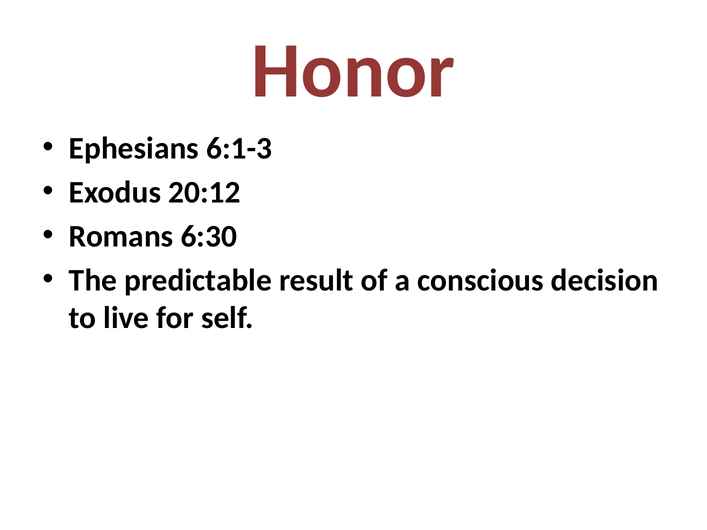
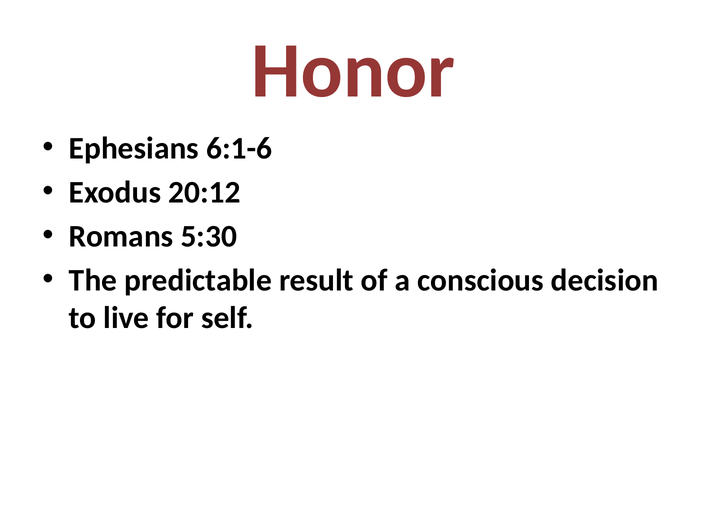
6:1-3: 6:1-3 -> 6:1-6
6:30: 6:30 -> 5:30
